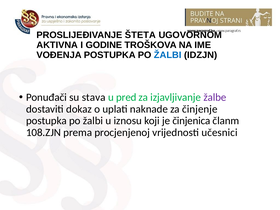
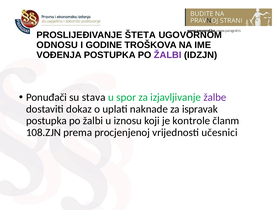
AKTIVNA: AKTIVNA -> ODNOSU
ŽALBI at (168, 55) colour: blue -> purple
pred: pred -> spor
činjenje: činjenje -> ispravak
činjenica: činjenica -> kontrole
